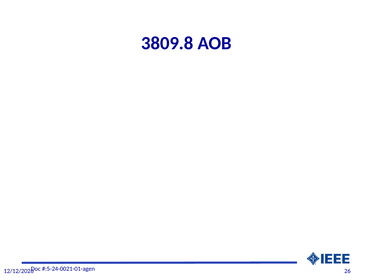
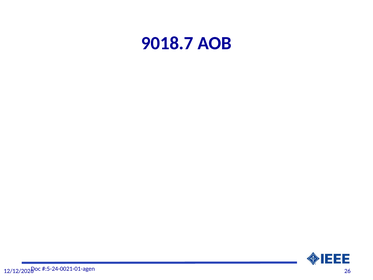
3809.8: 3809.8 -> 9018.7
